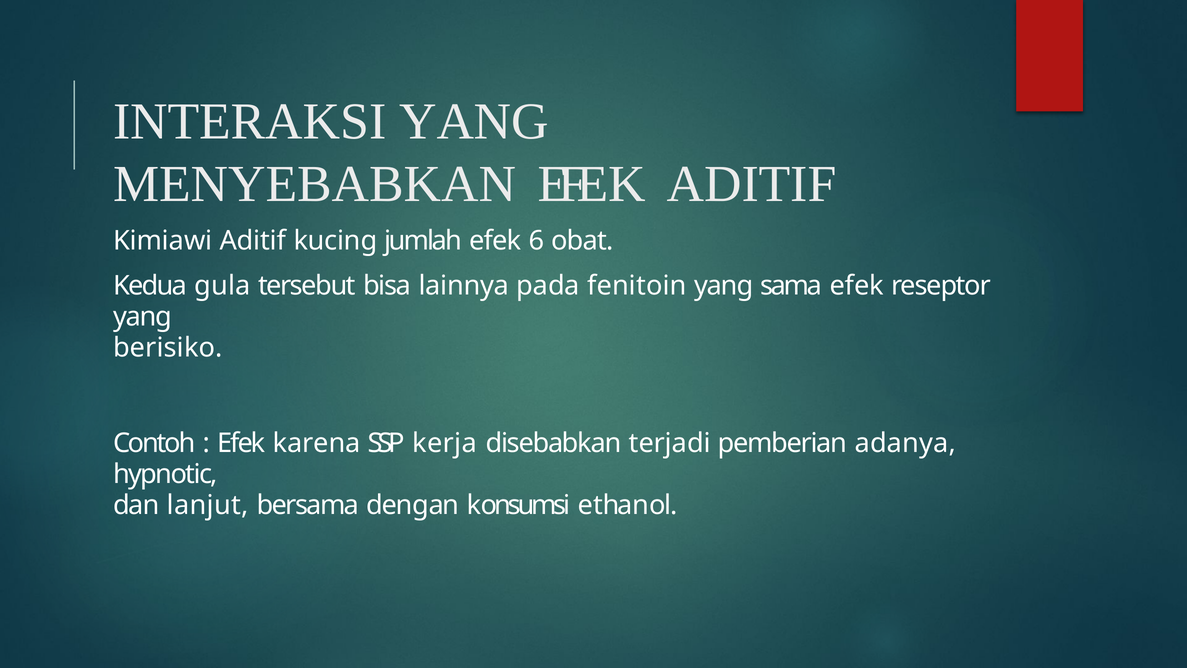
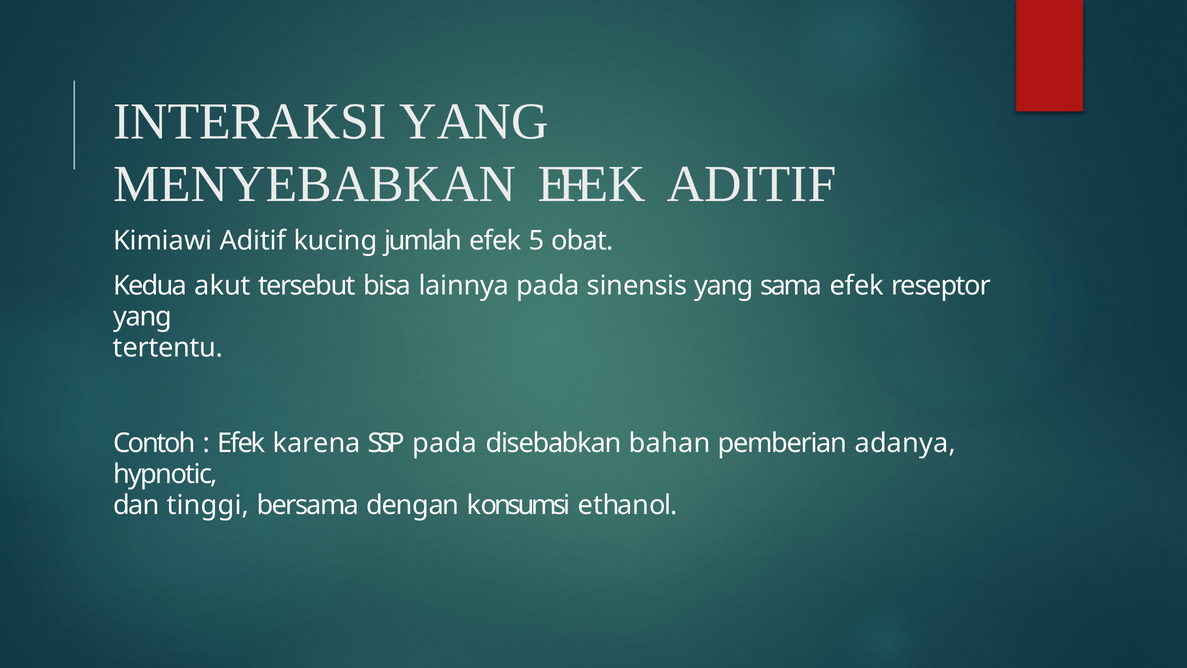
6: 6 -> 5
gula: gula -> akut
fenitoin: fenitoin -> sinensis
berisiko: berisiko -> tertentu
SSP kerja: kerja -> pada
terjadi: terjadi -> bahan
lanjut: lanjut -> tinggi
